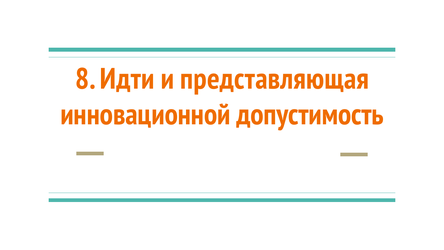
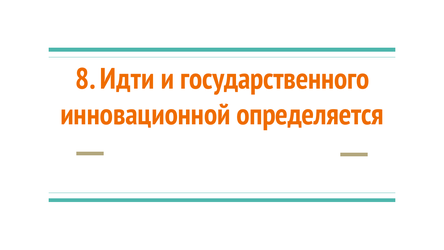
представляющая: представляющая -> государственного
допустимость: допустимость -> определяется
